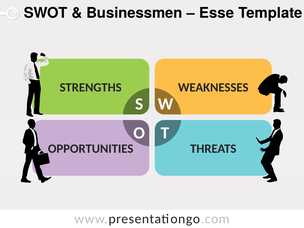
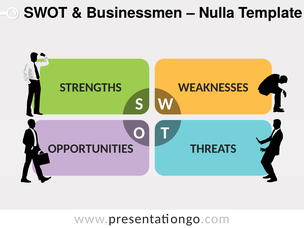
Esse: Esse -> Nulla
